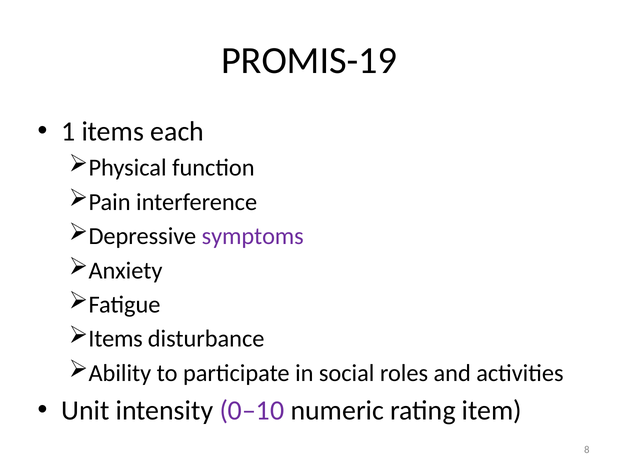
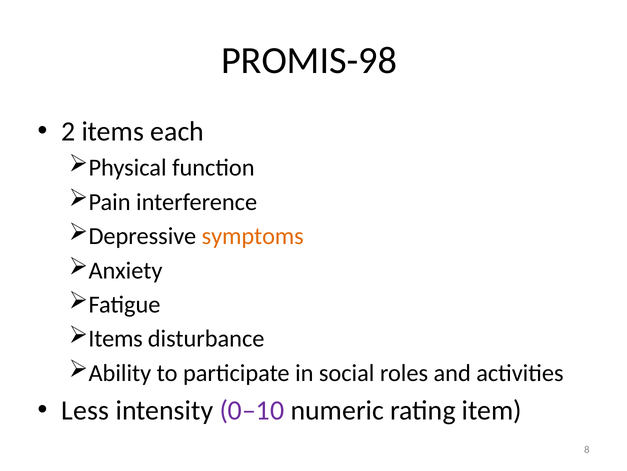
PROMIS-19: PROMIS-19 -> PROMIS-98
1: 1 -> 2
symptoms colour: purple -> orange
Unit: Unit -> Less
